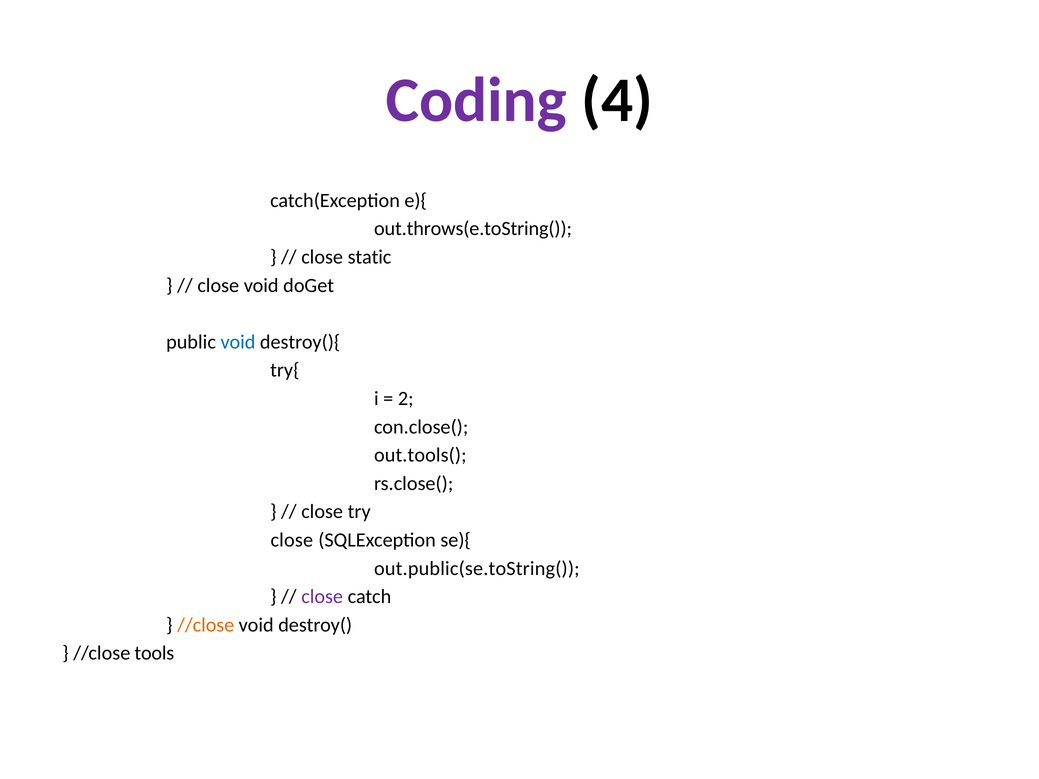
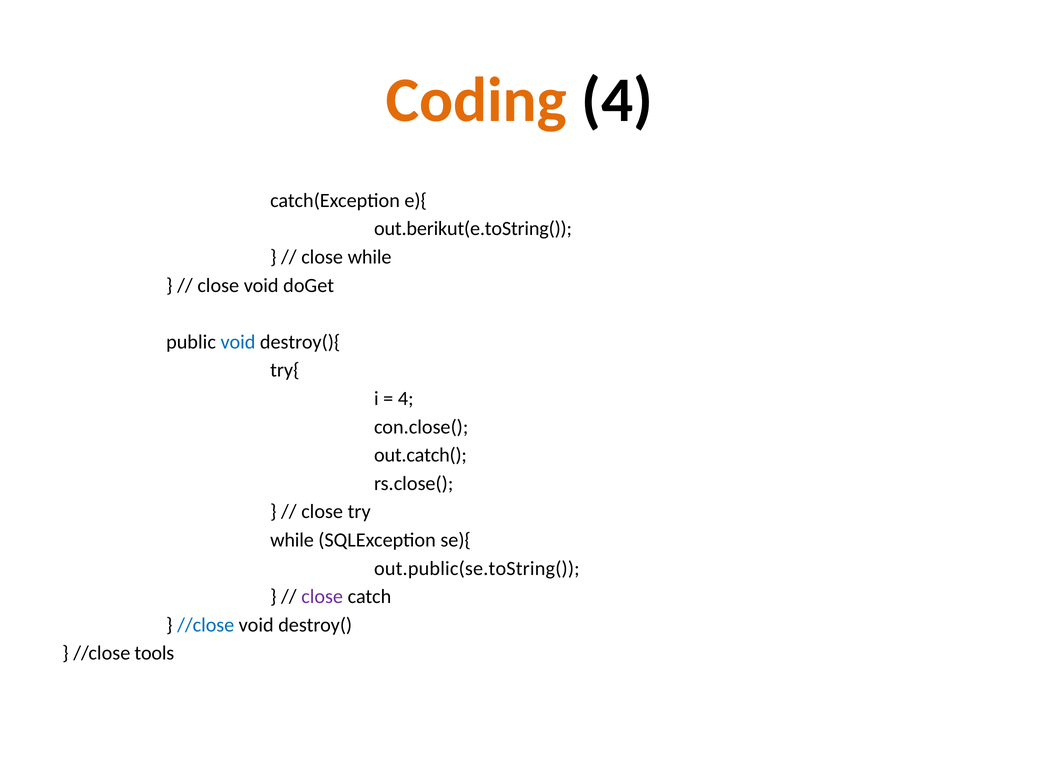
Coding colour: purple -> orange
out.throws(e.toString(: out.throws(e.toString( -> out.berikut(e.toString(
close static: static -> while
2 at (406, 399): 2 -> 4
out.tools(: out.tools( -> out.catch(
close at (292, 540): close -> while
//close at (206, 625) colour: orange -> blue
